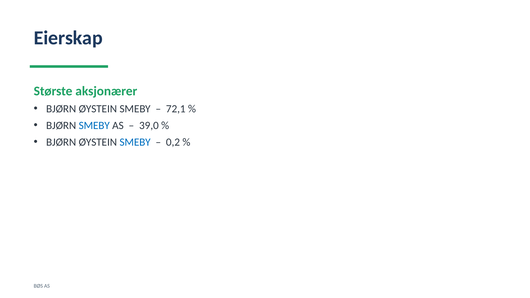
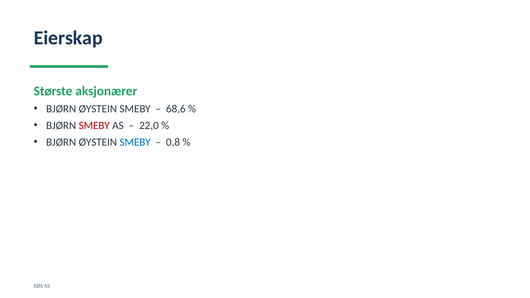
72,1: 72,1 -> 68,6
SMEBY at (94, 126) colour: blue -> red
39,0: 39,0 -> 22,0
0,2: 0,2 -> 0,8
